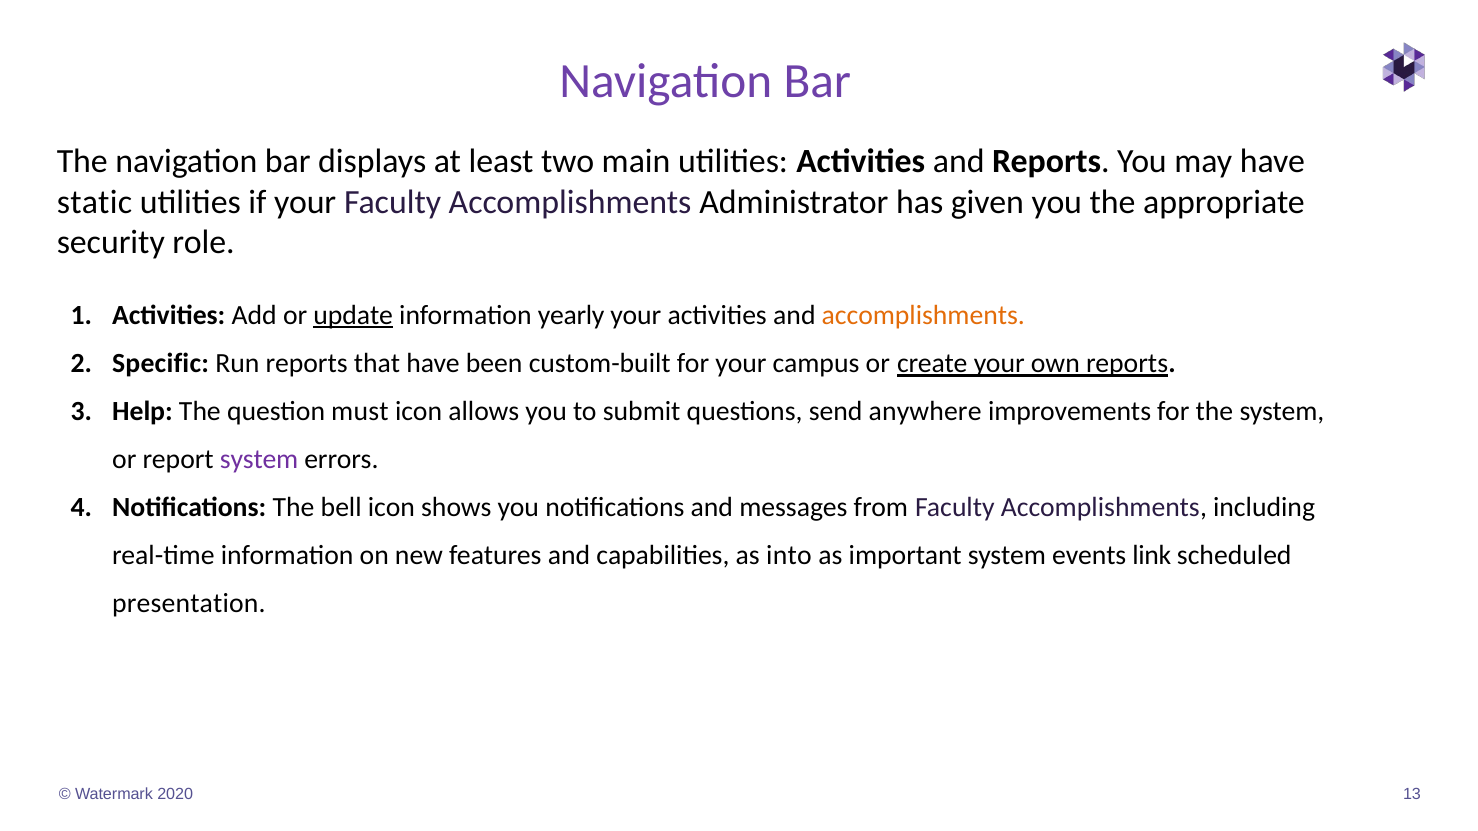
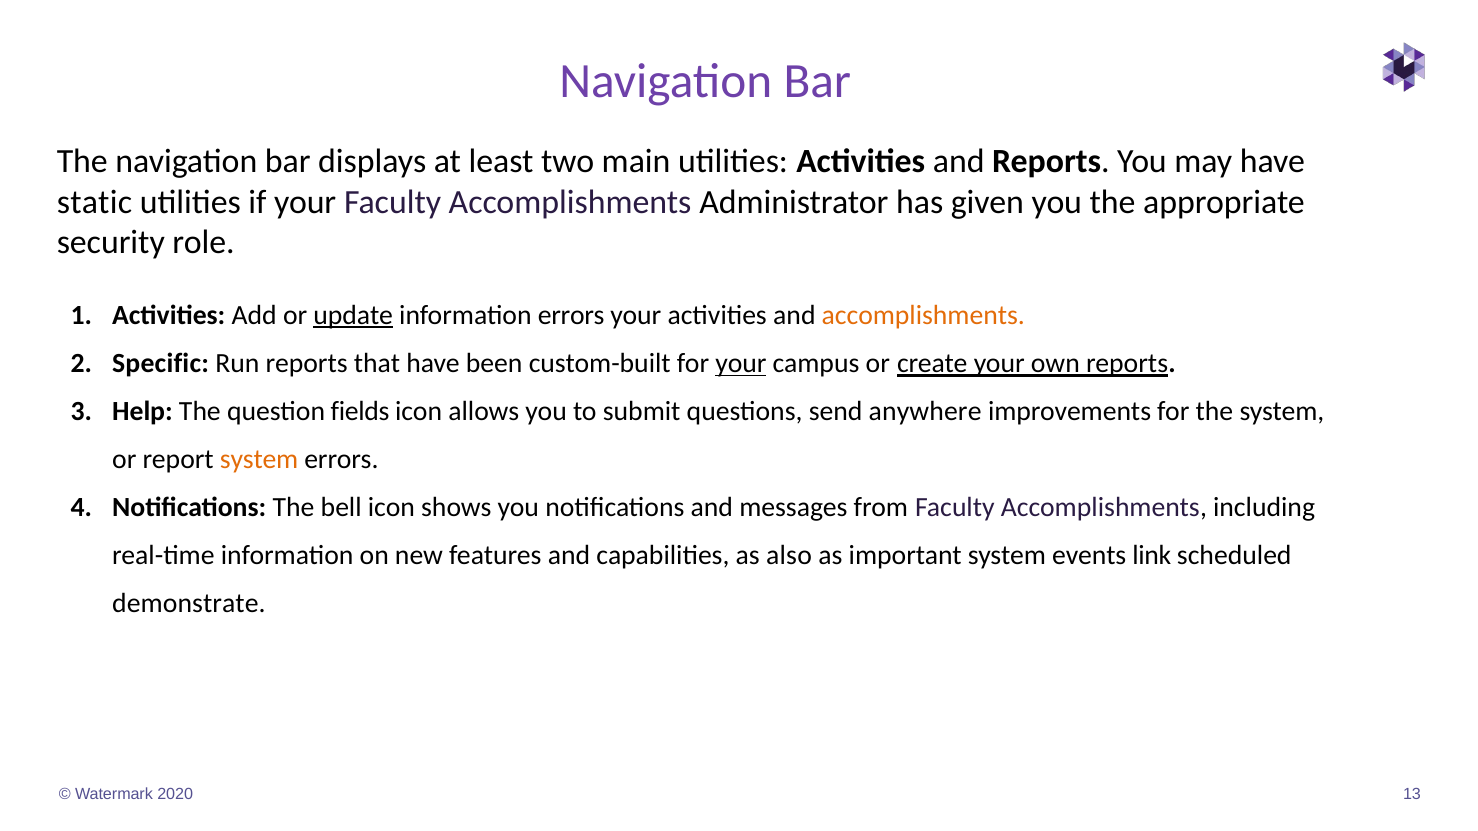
information yearly: yearly -> errors
your at (741, 364) underline: none -> present
must: must -> fields
system at (259, 460) colour: purple -> orange
into: into -> also
presentation: presentation -> demonstrate
